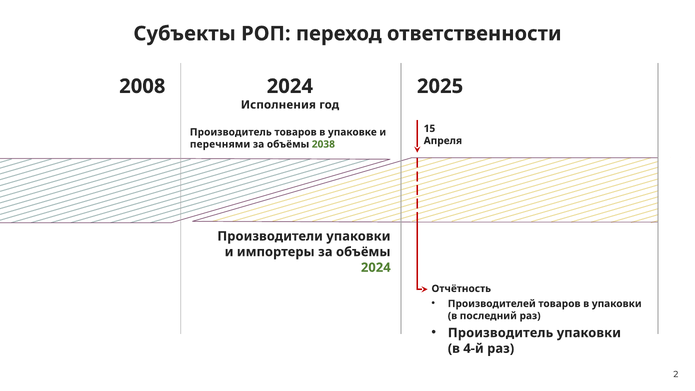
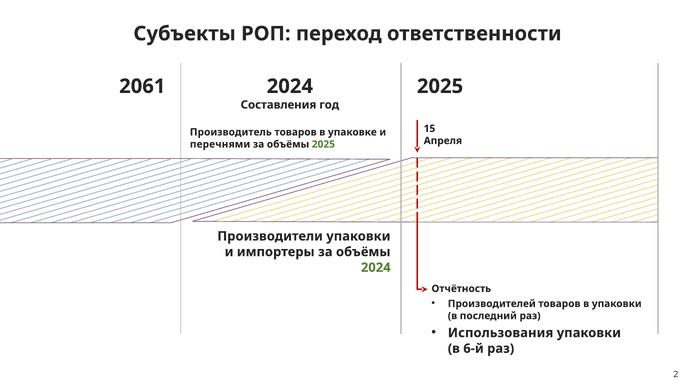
2008: 2008 -> 2061
Исполнения: Исполнения -> Составления
объёмы 2038: 2038 -> 2025
Производитель at (501, 333): Производитель -> Использования
4-й: 4-й -> 6-й
